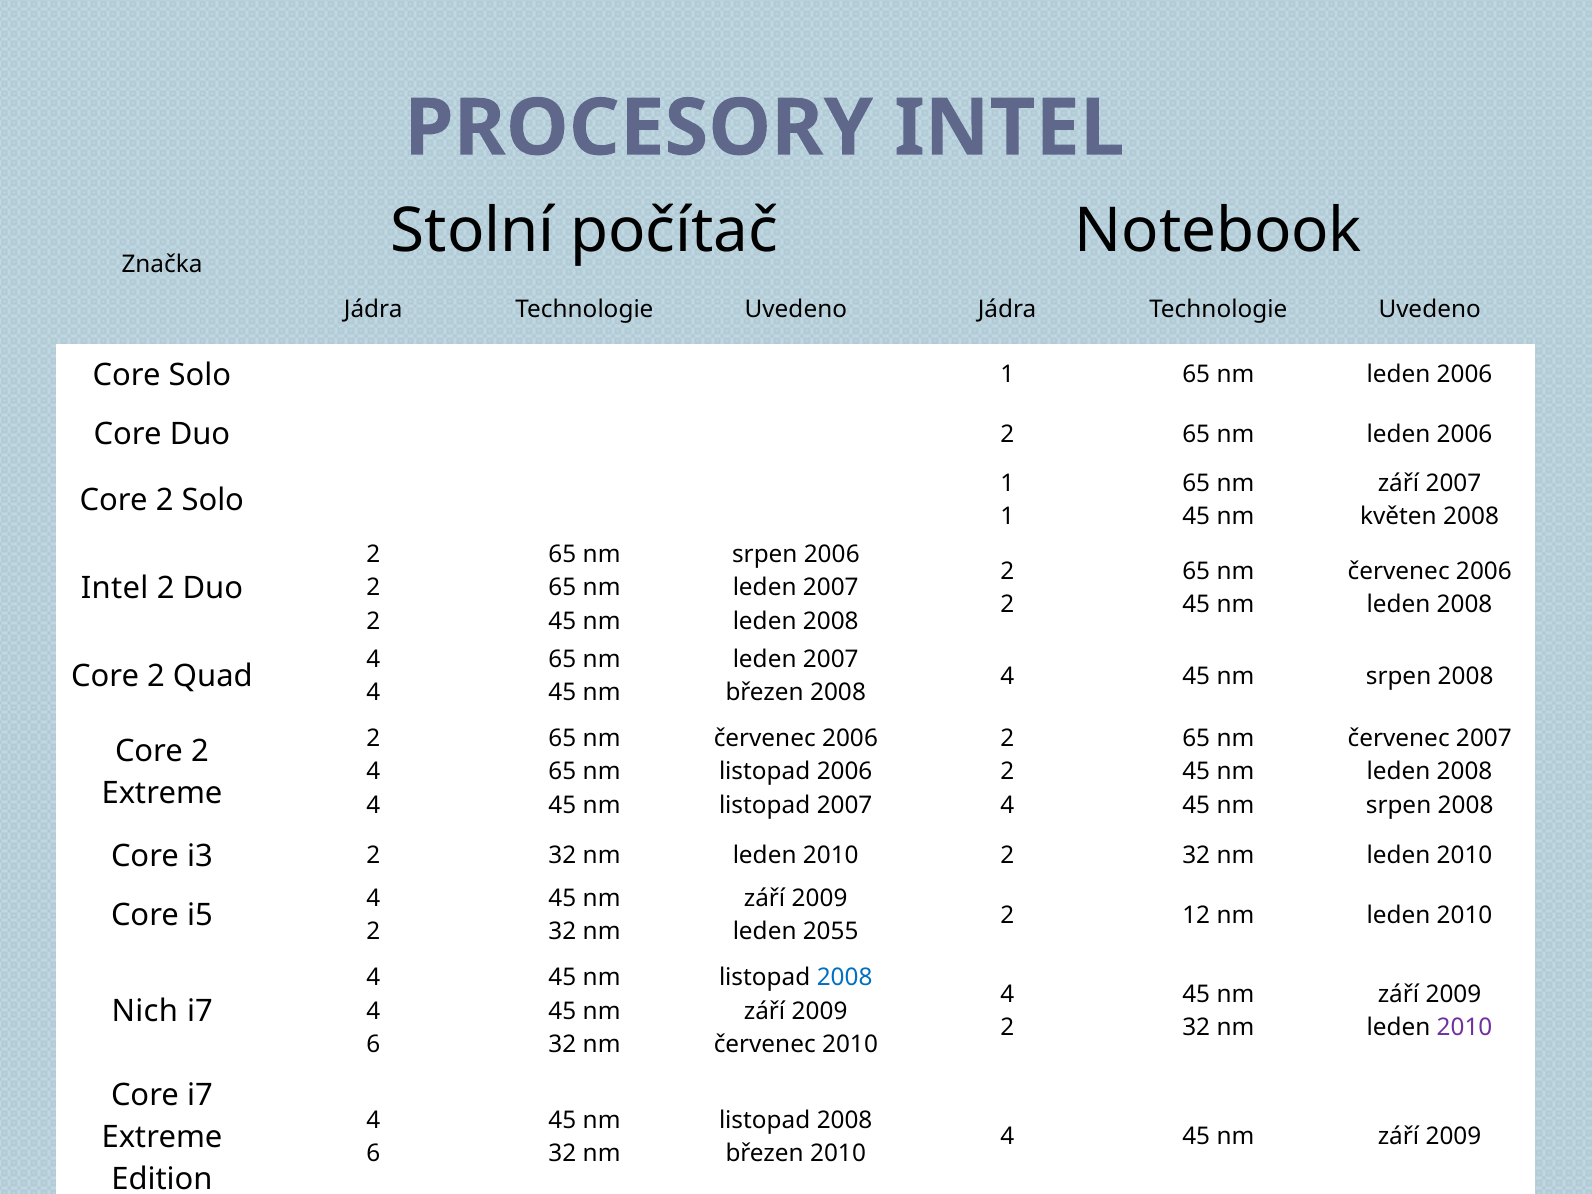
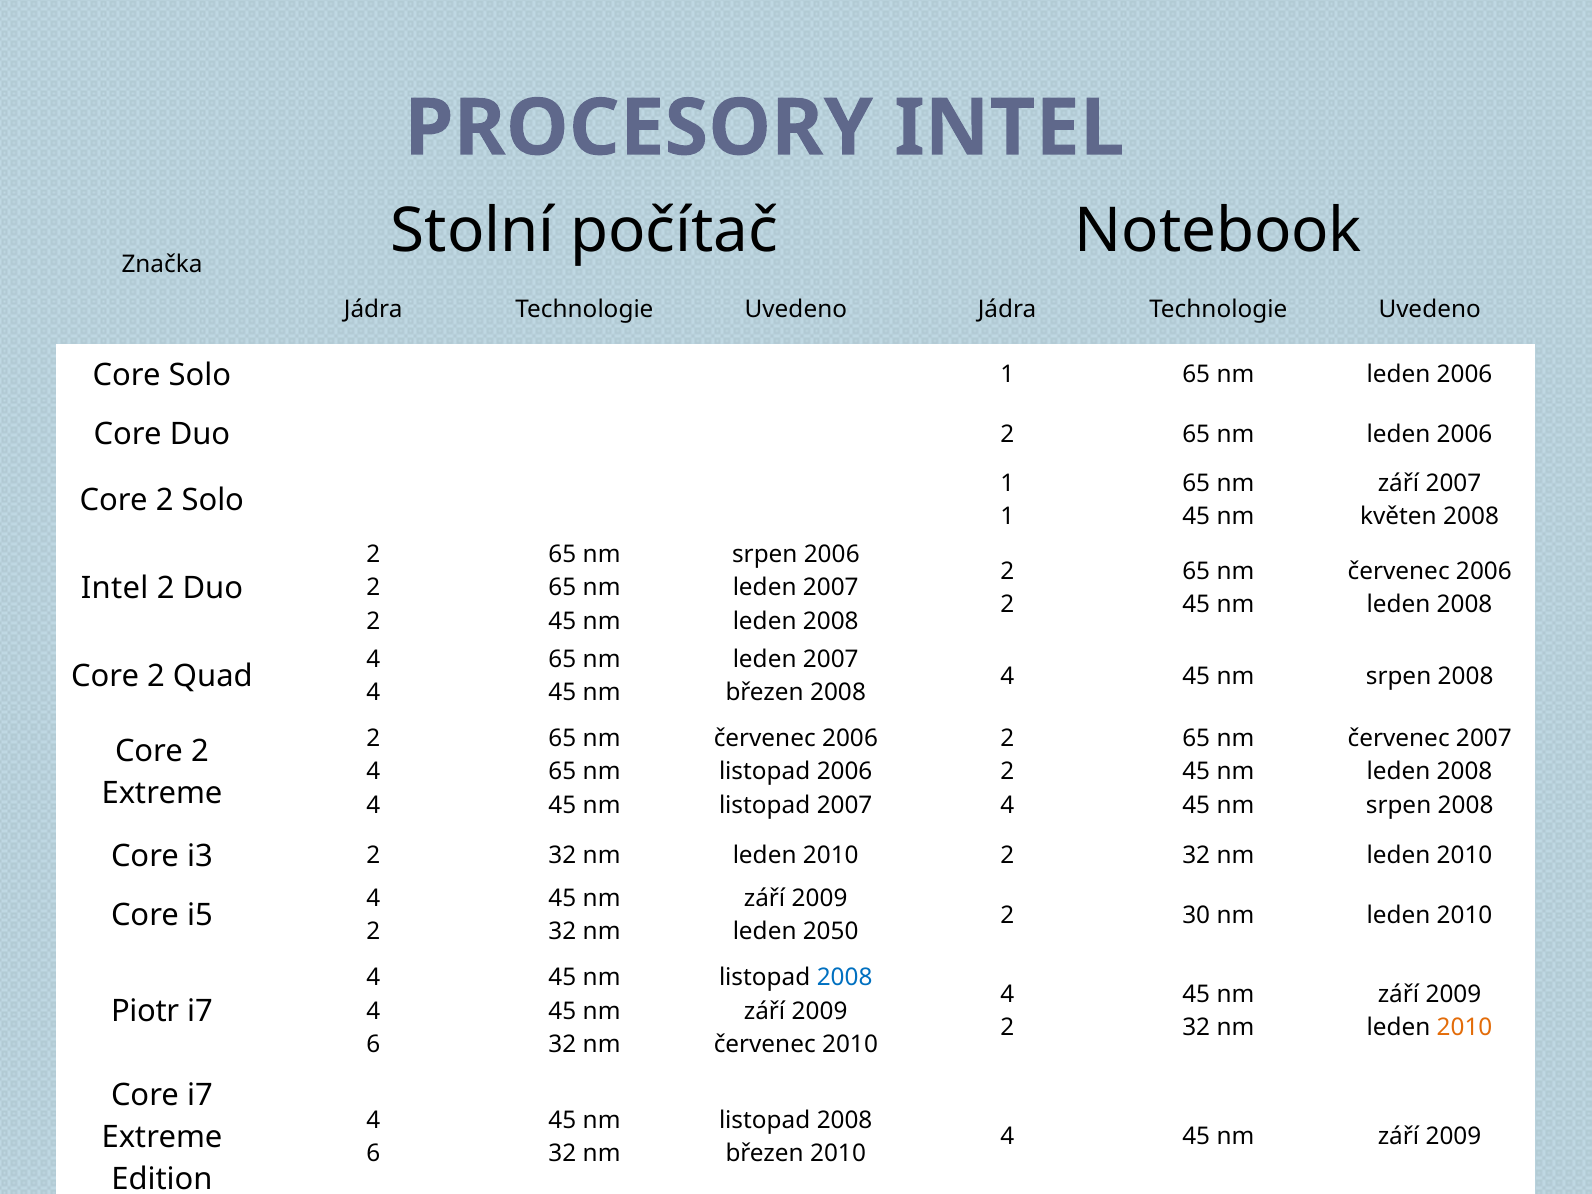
12: 12 -> 30
2055: 2055 -> 2050
Nich: Nich -> Piotr
2010 at (1465, 1028) colour: purple -> orange
